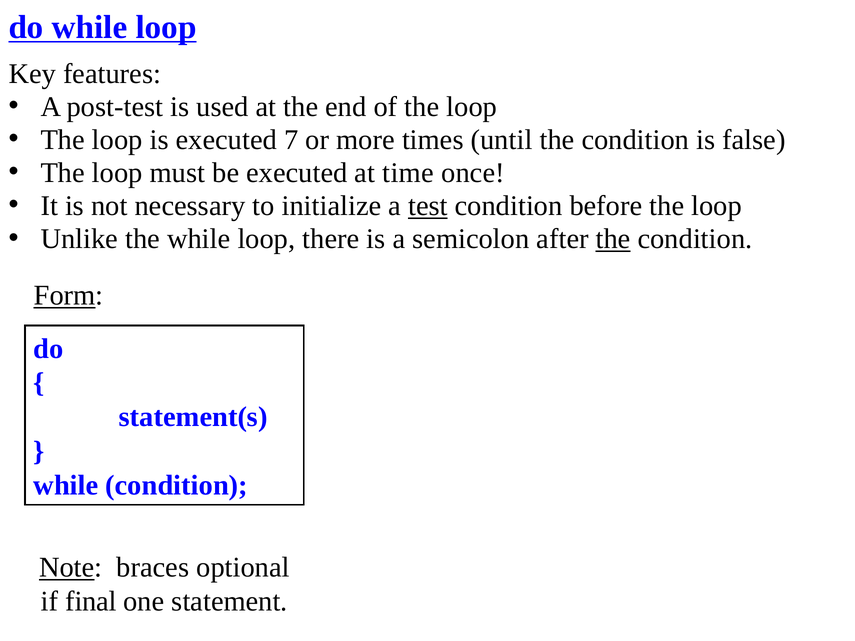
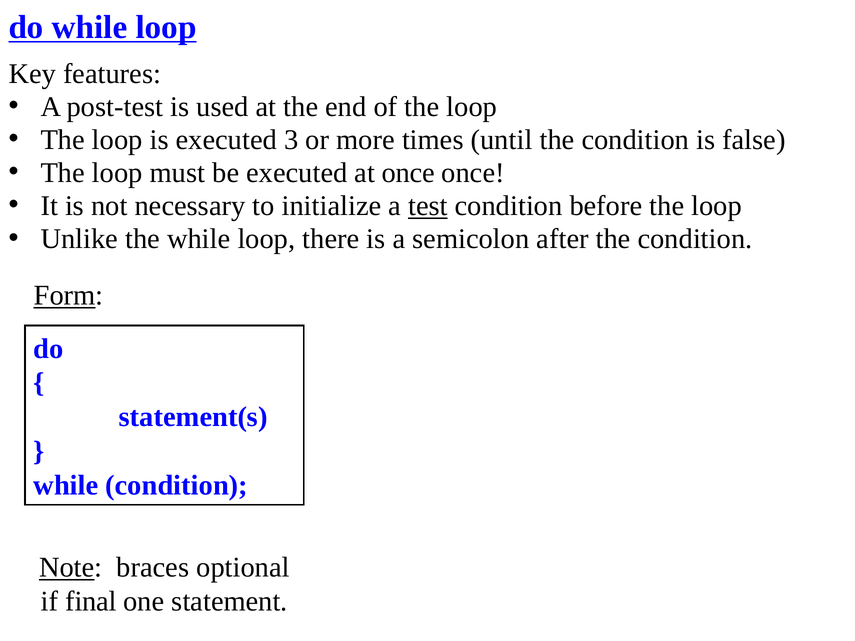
7: 7 -> 3
at time: time -> once
the at (613, 239) underline: present -> none
